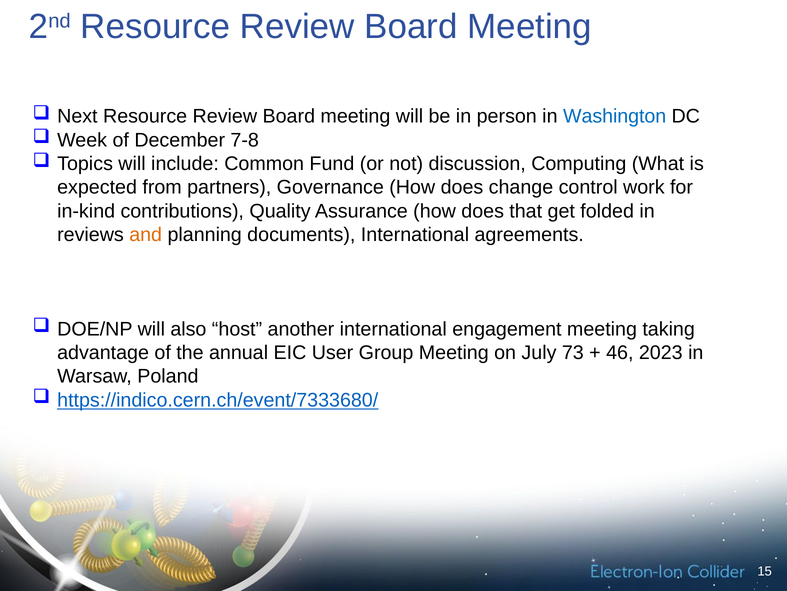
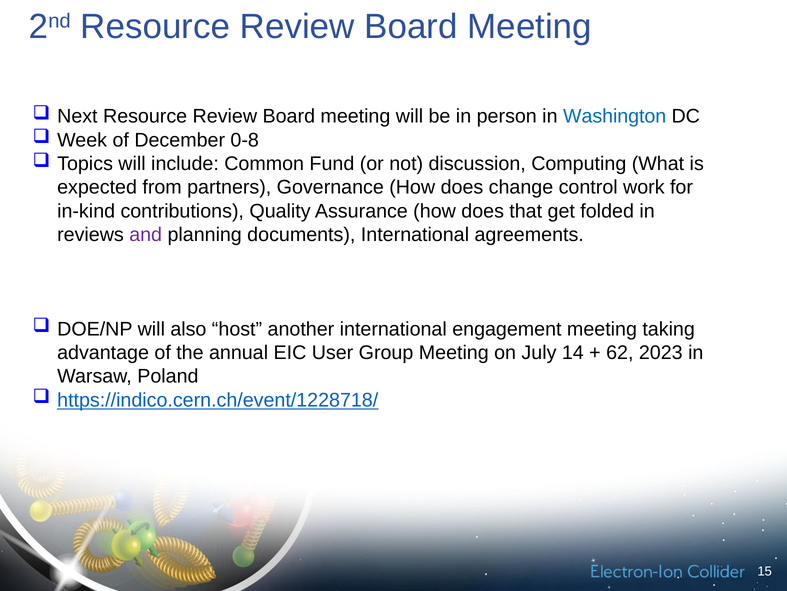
7-8: 7-8 -> 0-8
and colour: orange -> purple
73: 73 -> 14
46: 46 -> 62
https://indico.cern.ch/event/7333680/: https://indico.cern.ch/event/7333680/ -> https://indico.cern.ch/event/1228718/
